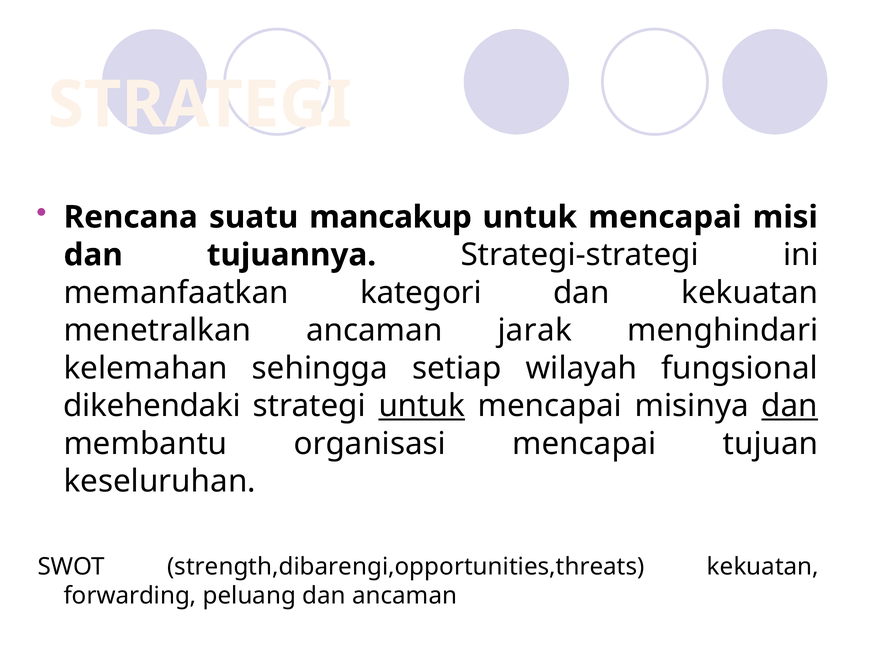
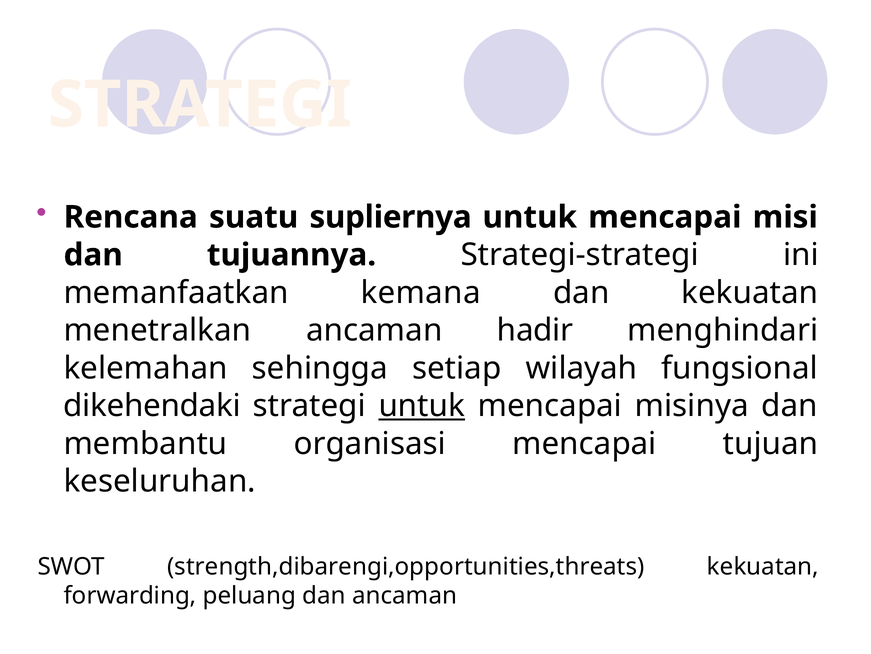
mancakup: mancakup -> supliernya
kategori: kategori -> kemana
jarak: jarak -> hadir
dan at (790, 406) underline: present -> none
